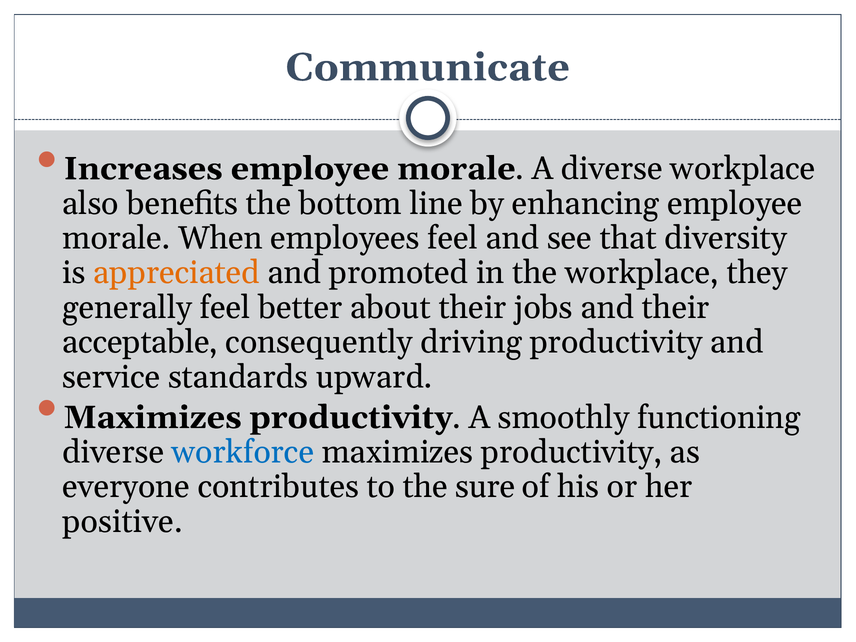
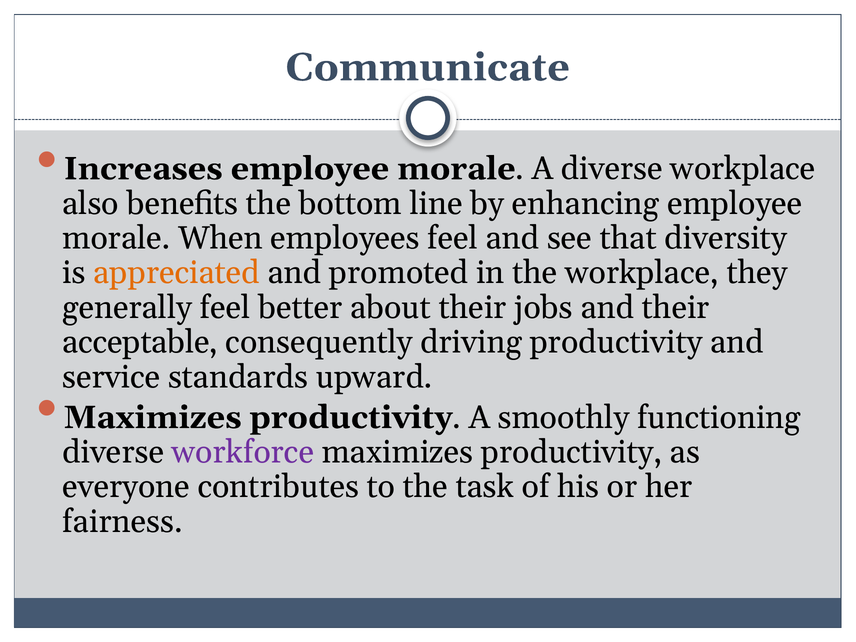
workforce colour: blue -> purple
sure: sure -> task
positive: positive -> fairness
